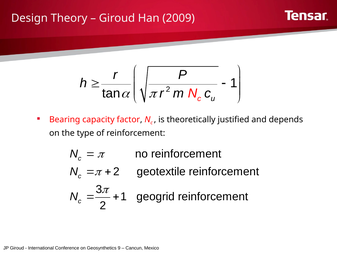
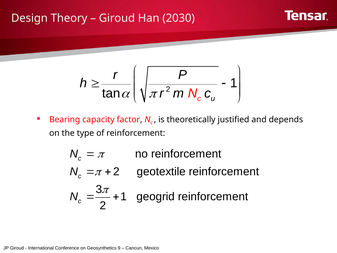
2009: 2009 -> 2030
